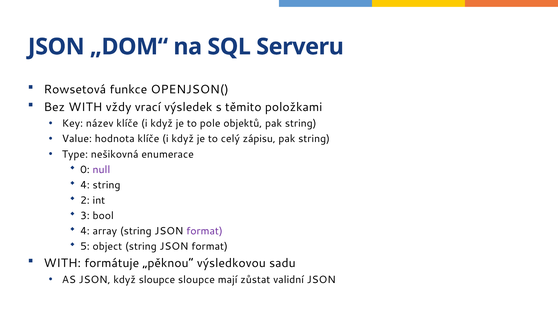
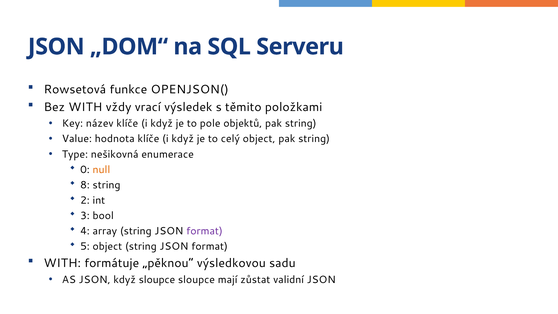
celý zápisu: zápisu -> object
null colour: purple -> orange
4 at (85, 185): 4 -> 8
